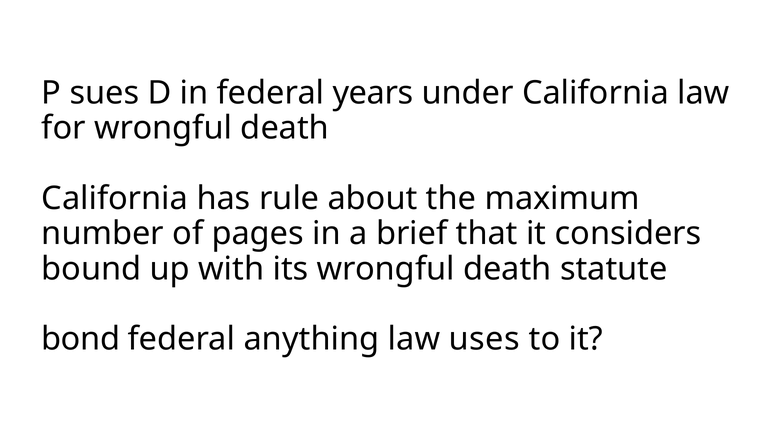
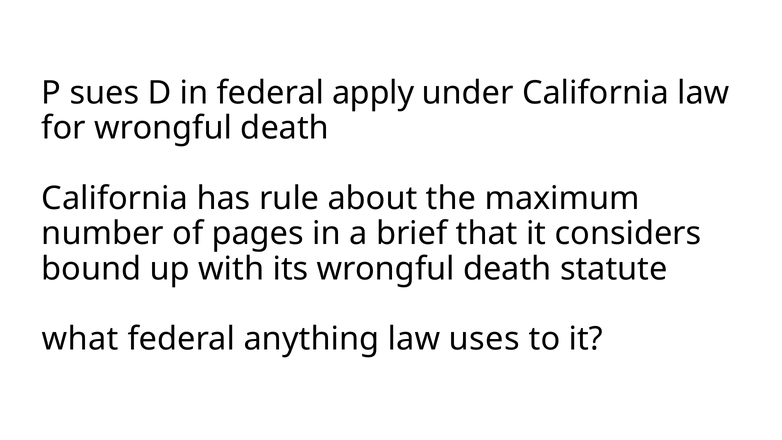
years: years -> apply
bond: bond -> what
